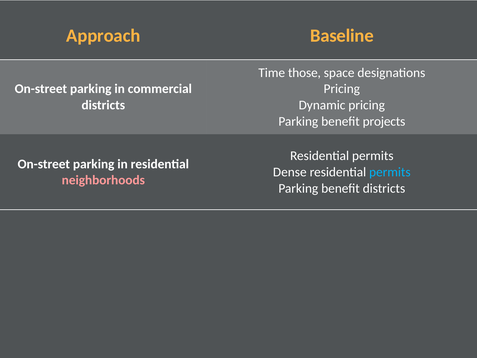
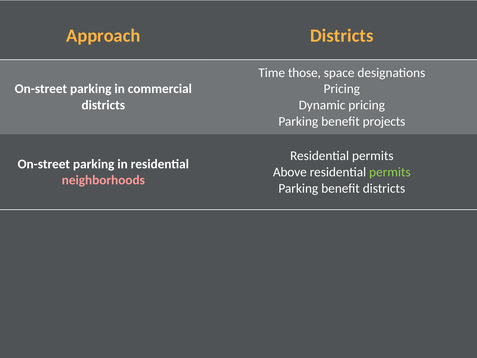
Approach Baseline: Baseline -> Districts
Dense: Dense -> Above
permits at (390, 172) colour: light blue -> light green
